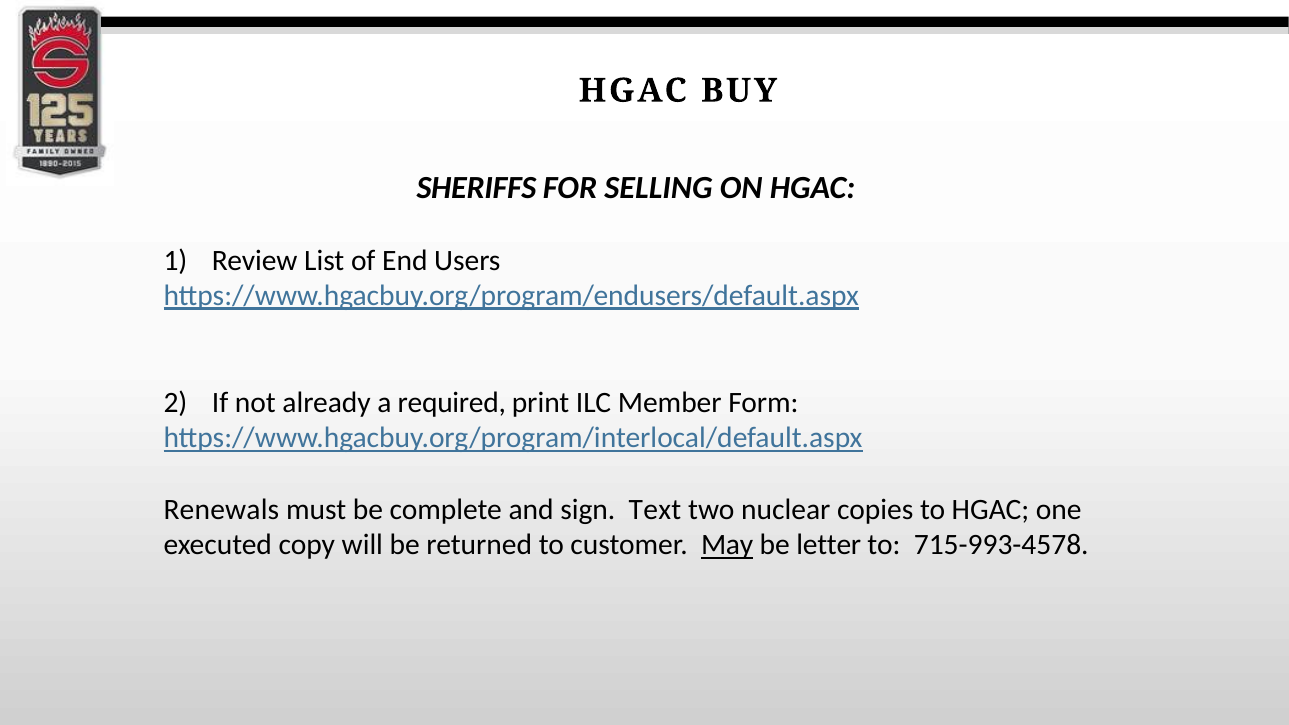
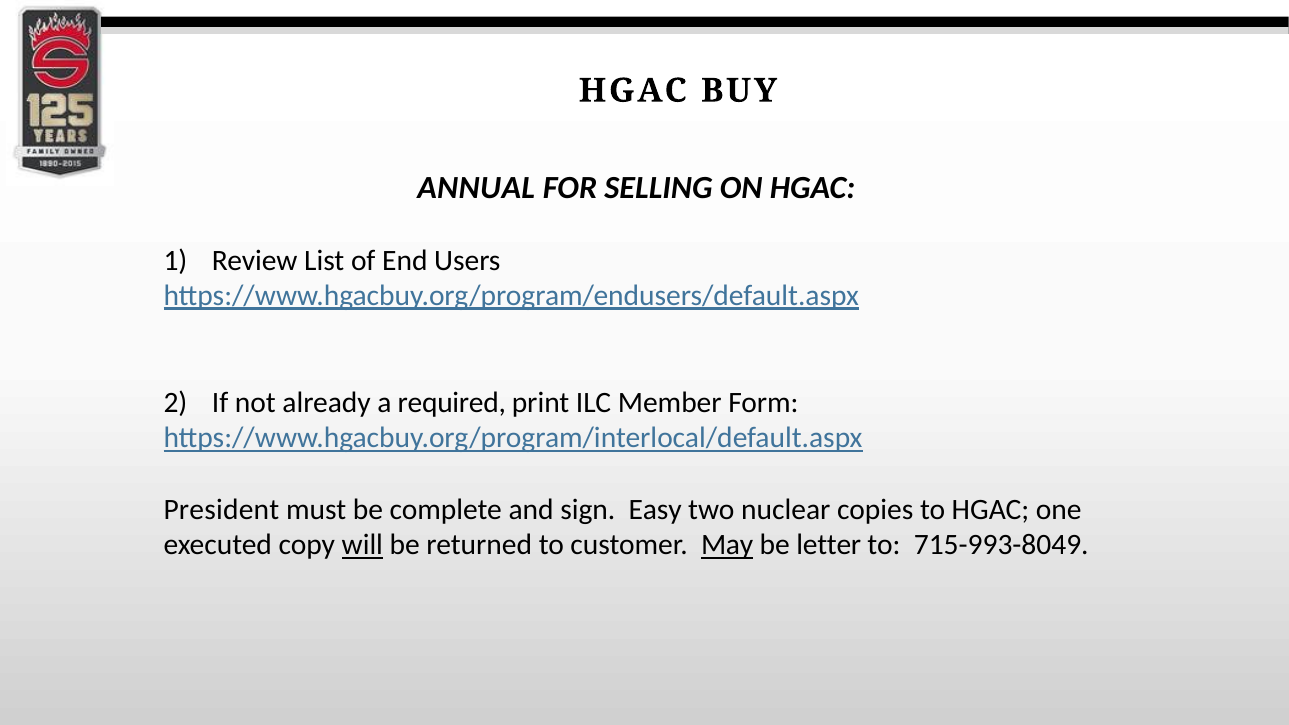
SHERIFFS: SHERIFFS -> ANNUAL
Renewals: Renewals -> President
Text: Text -> Easy
will underline: none -> present
715-993-4578: 715-993-4578 -> 715-993-8049
